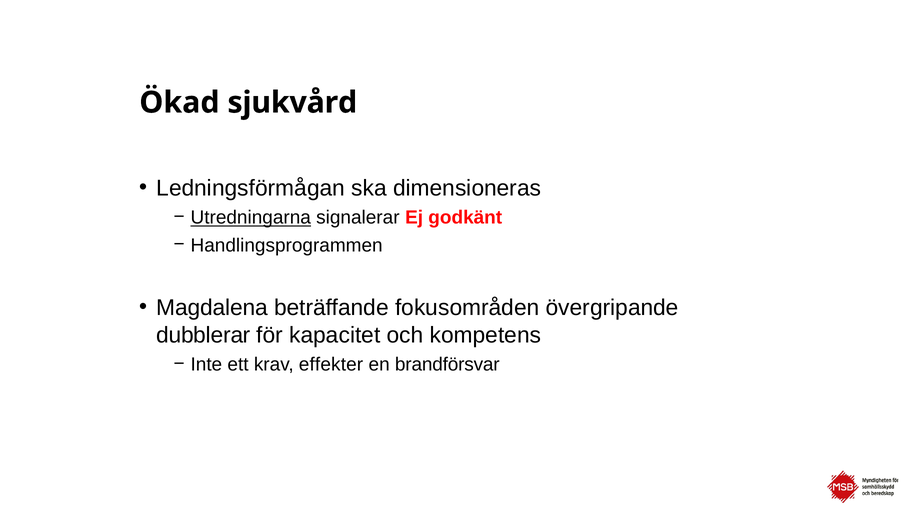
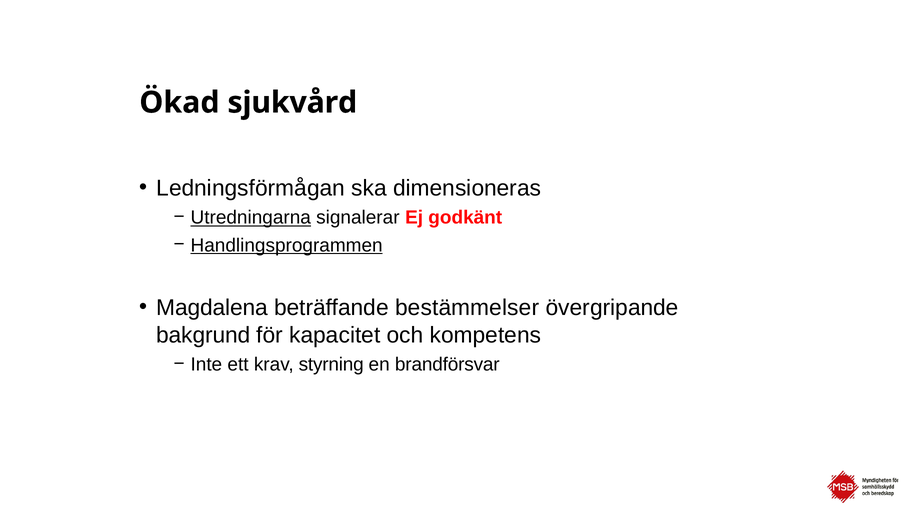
Handlingsprogrammen underline: none -> present
fokusområden: fokusområden -> bestämmelser
dubblerar: dubblerar -> bakgrund
effekter: effekter -> styrning
